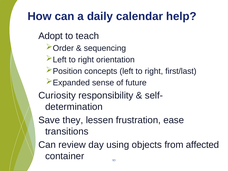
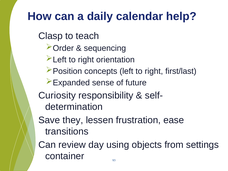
Adopt: Adopt -> Clasp
affected: affected -> settings
